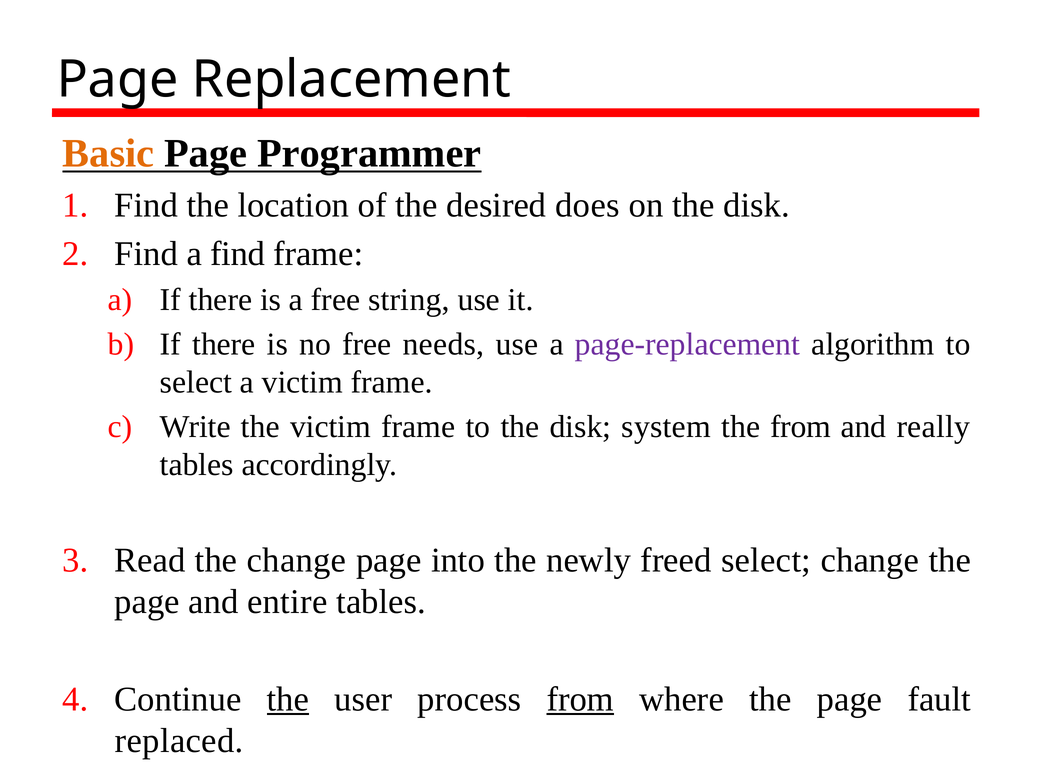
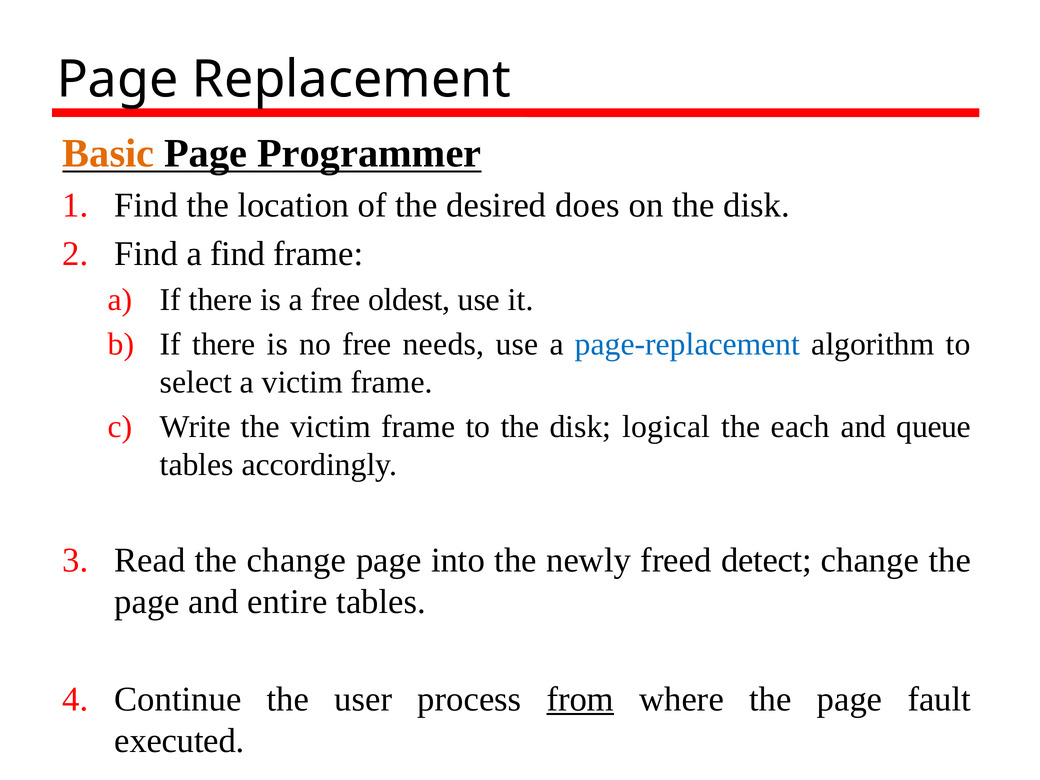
string: string -> oldest
page-replacement colour: purple -> blue
system: system -> logical
the from: from -> each
really: really -> queue
freed select: select -> detect
the at (288, 699) underline: present -> none
replaced: replaced -> executed
